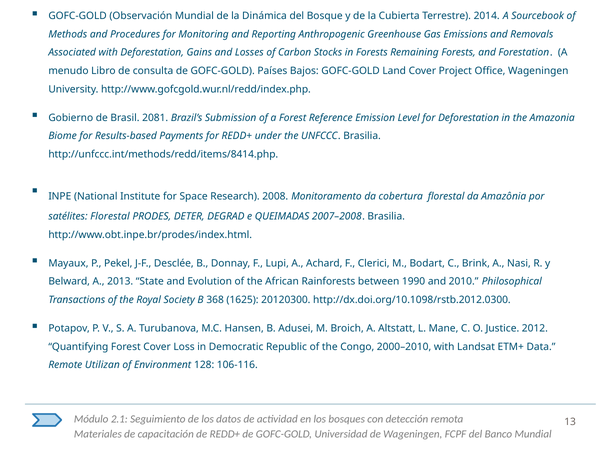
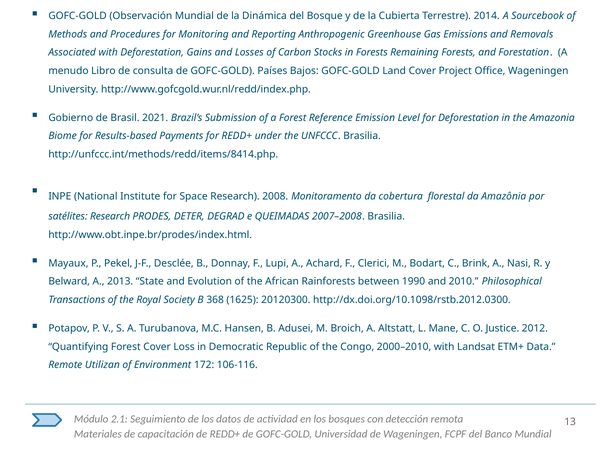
2081: 2081 -> 2021
satélites Florestal: Florestal -> Research
128: 128 -> 172
